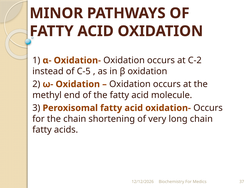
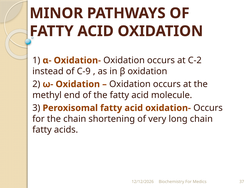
C-5: C-5 -> C-9
